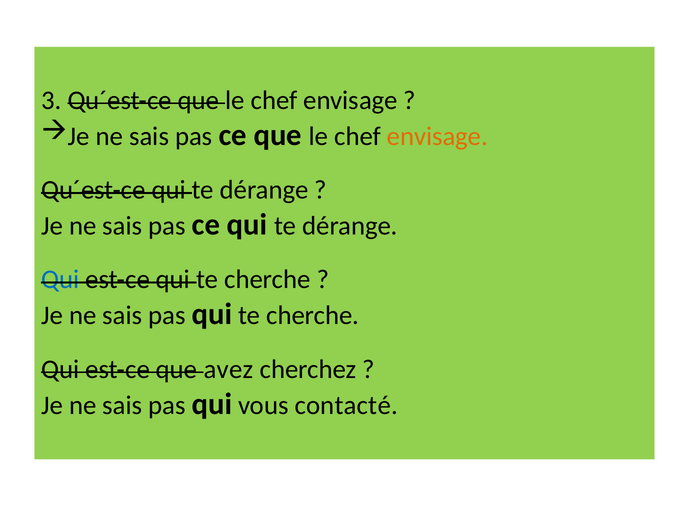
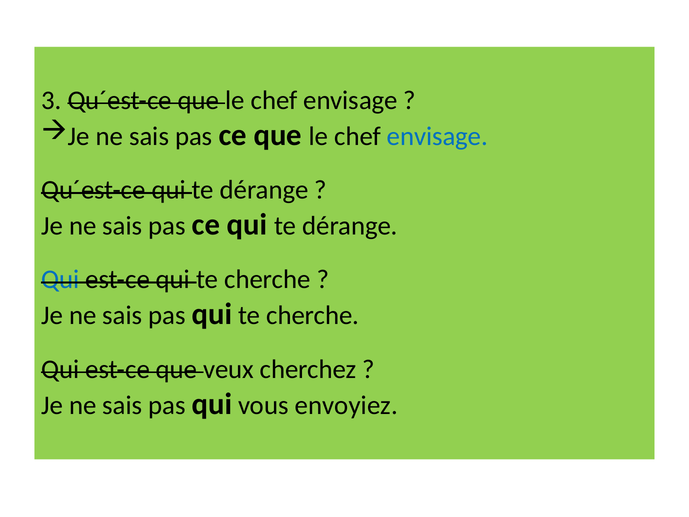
envisage at (437, 136) colour: orange -> blue
avez: avez -> veux
contacté: contacté -> envoyiez
